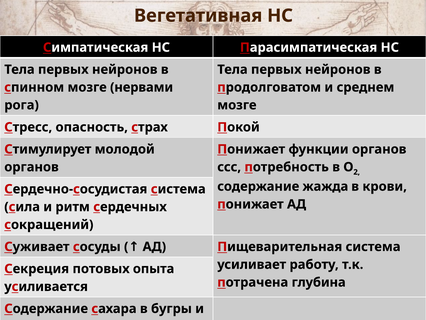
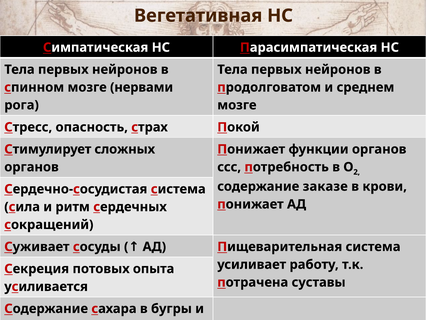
молодой: молодой -> сложных
жажда: жажда -> заказе
глубина: глубина -> суставы
